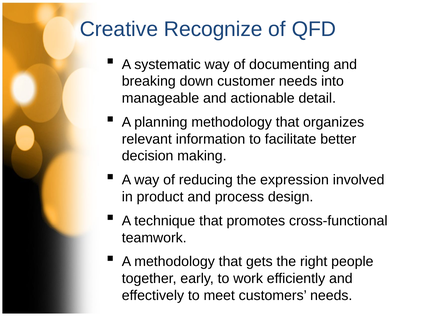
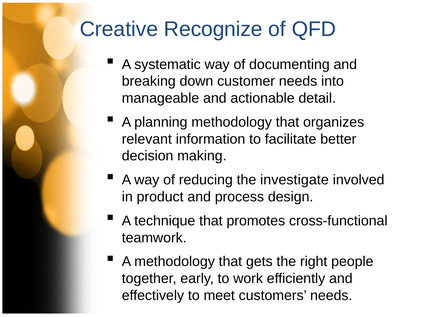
expression: expression -> investigate
